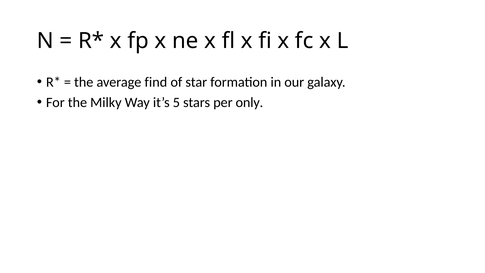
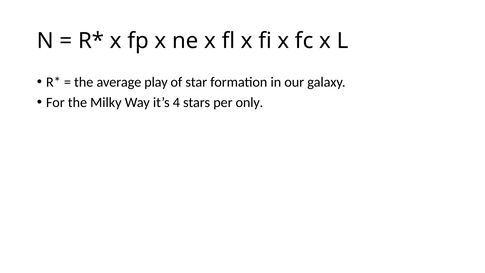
find: find -> play
5: 5 -> 4
